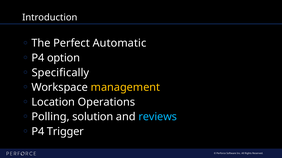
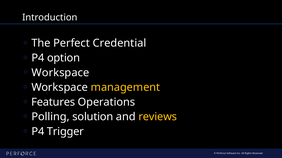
Automatic: Automatic -> Credential
Specifically at (60, 73): Specifically -> Workspace
Location: Location -> Features
reviews colour: light blue -> yellow
